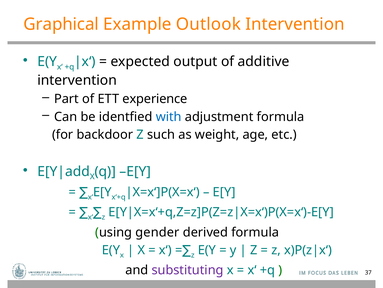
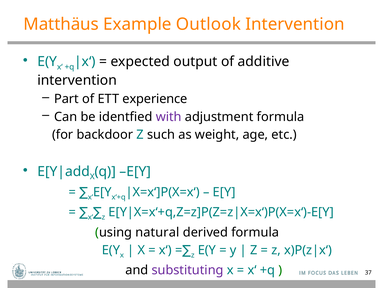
Graphical: Graphical -> Matthäus
with colour: blue -> purple
gender: gender -> natural
